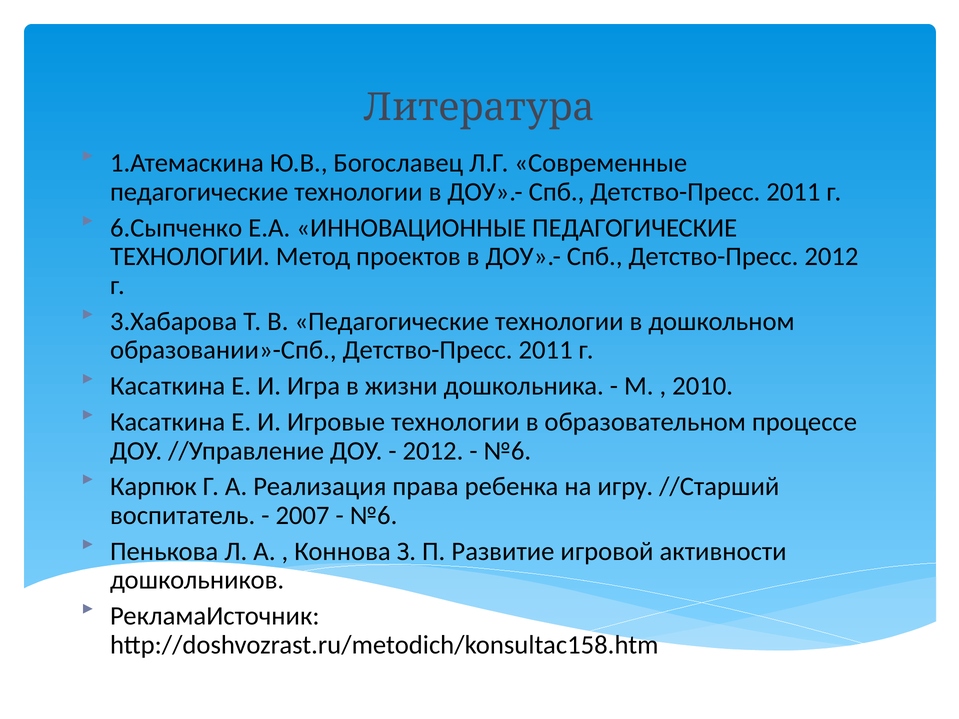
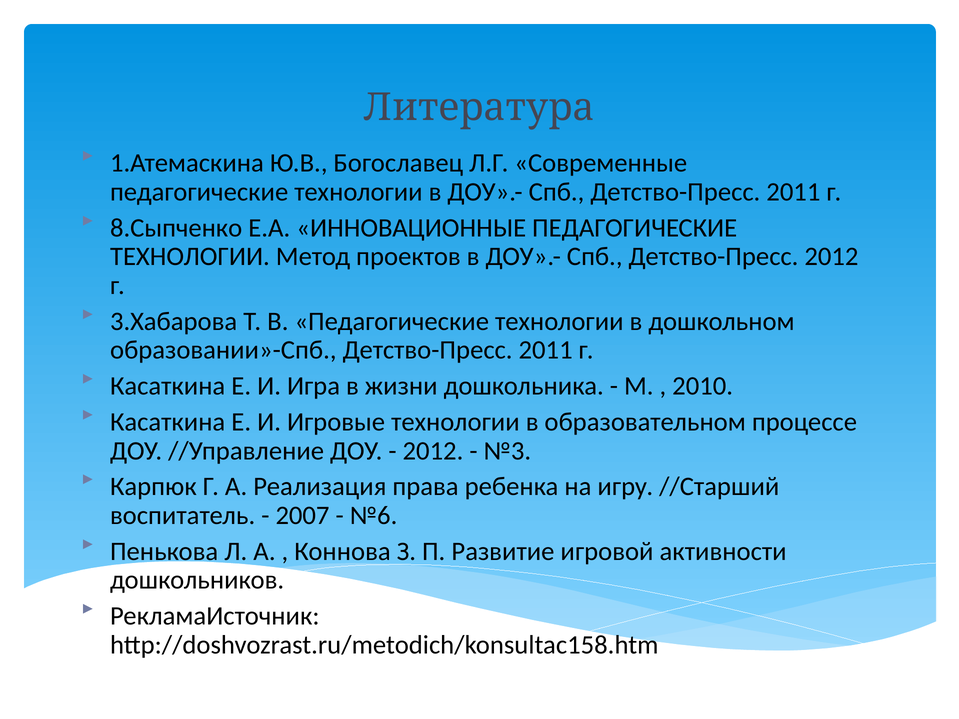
6.Сыпченко: 6.Сыпченко -> 8.Сыпченко
№6 at (507, 451): №6 -> №3
